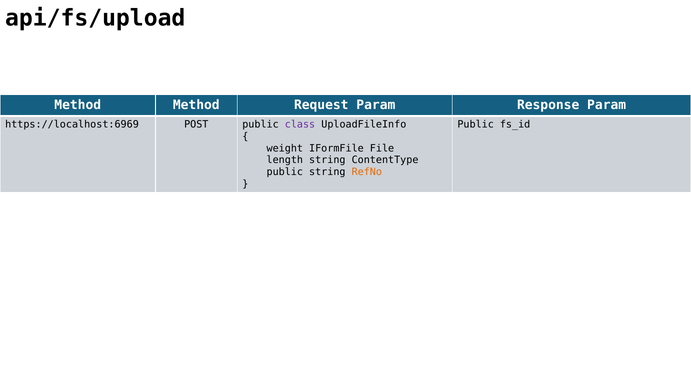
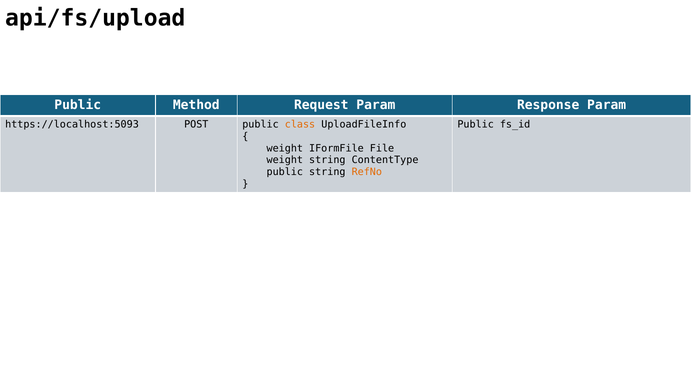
Method at (78, 105): Method -> Public
https://localhost:6969: https://localhost:6969 -> https://localhost:5093
class colour: purple -> orange
length at (285, 160): length -> weight
